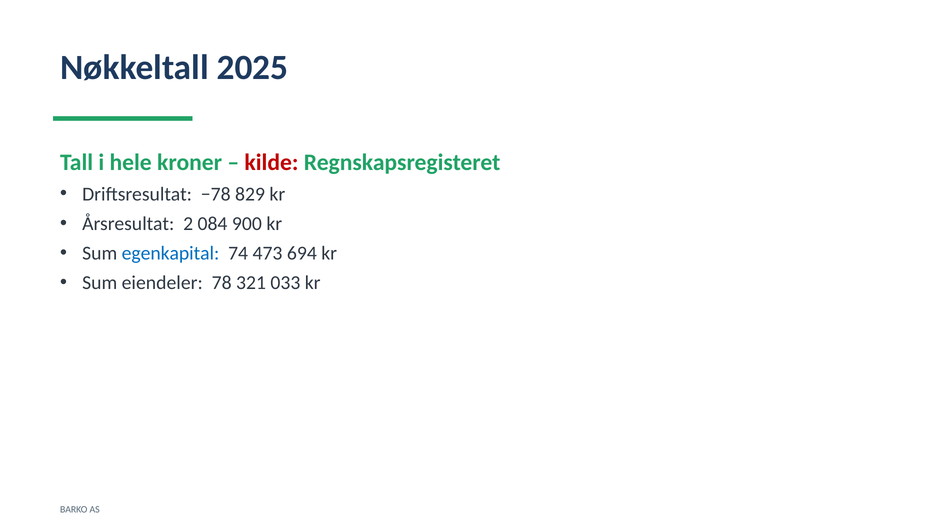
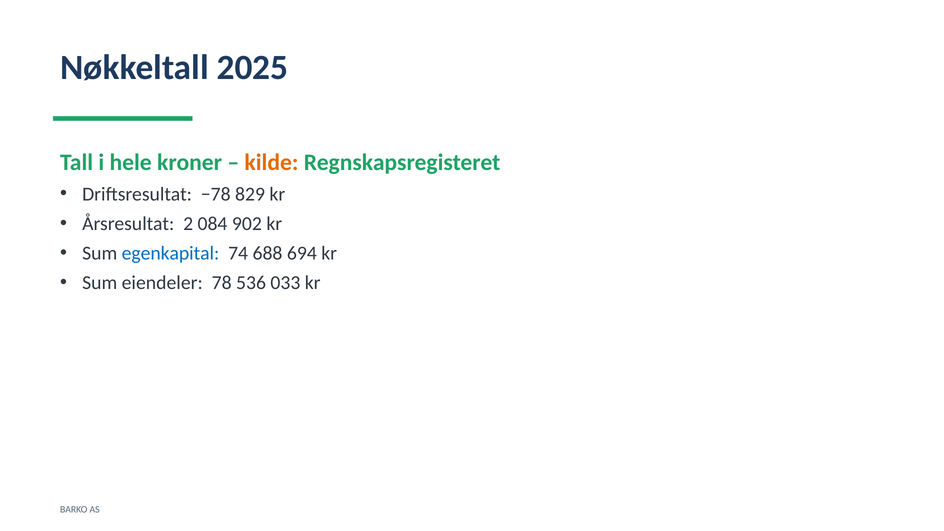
kilde colour: red -> orange
900: 900 -> 902
473: 473 -> 688
321: 321 -> 536
